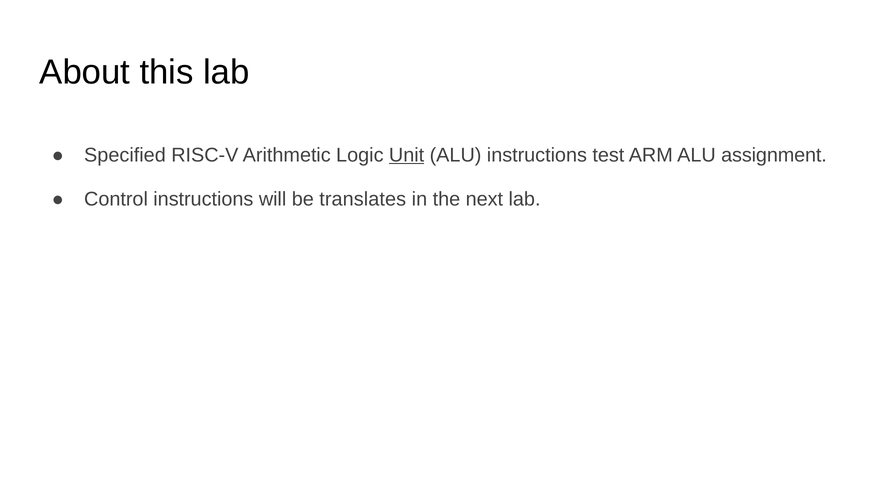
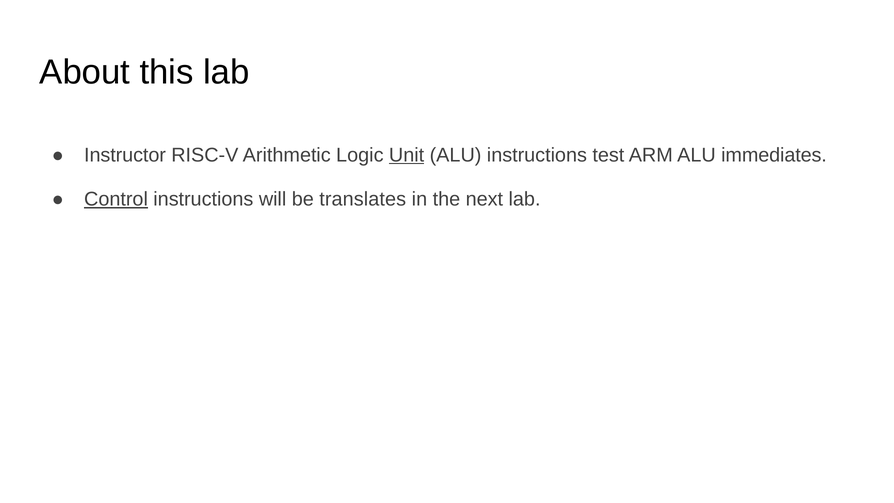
Specified: Specified -> Instructor
assignment: assignment -> immediates
Control underline: none -> present
